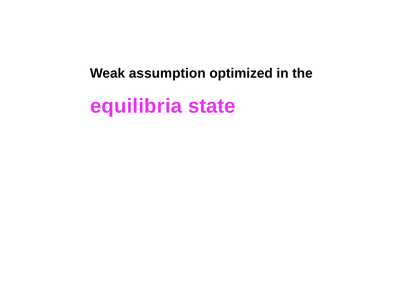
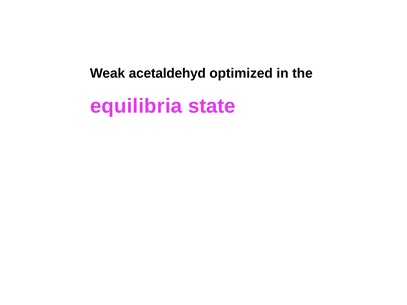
assumption: assumption -> acetaldehyd
